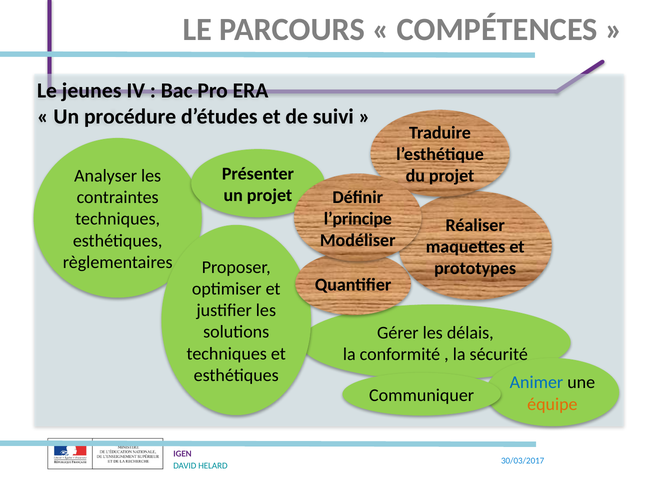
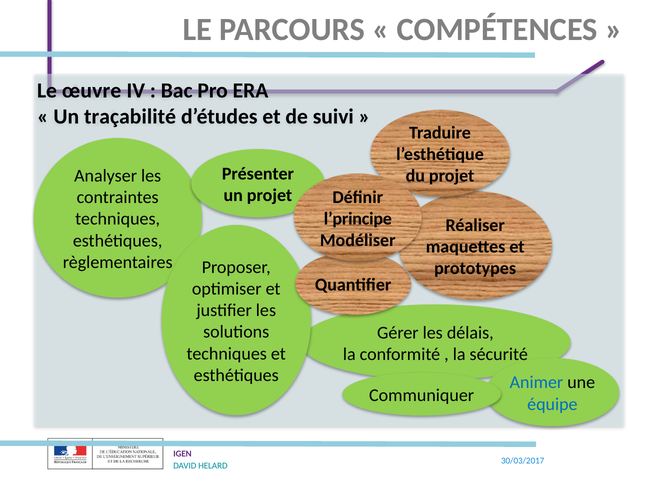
jeunes: jeunes -> œuvre
procédure: procédure -> traçabilité
équipe colour: orange -> blue
